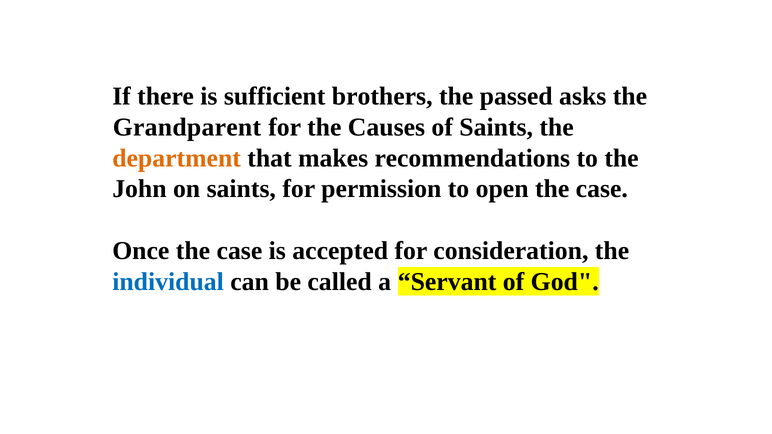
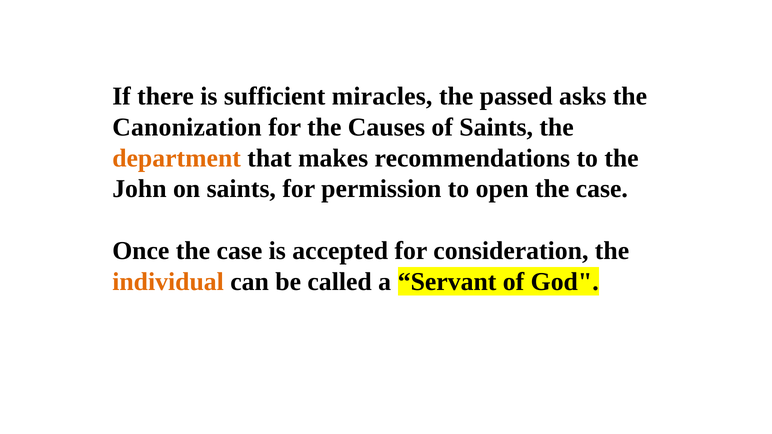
brothers: brothers -> miracles
Grandparent: Grandparent -> Canonization
individual colour: blue -> orange
